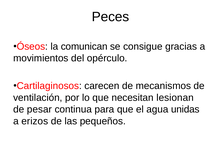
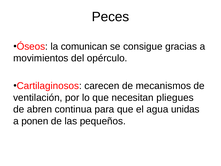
lesionan: lesionan -> pliegues
pesar: pesar -> abren
erizos: erizos -> ponen
